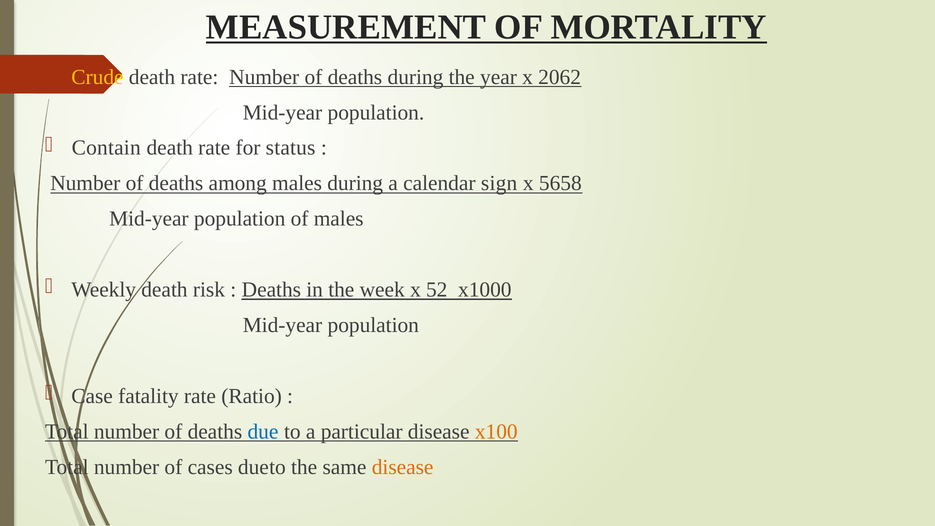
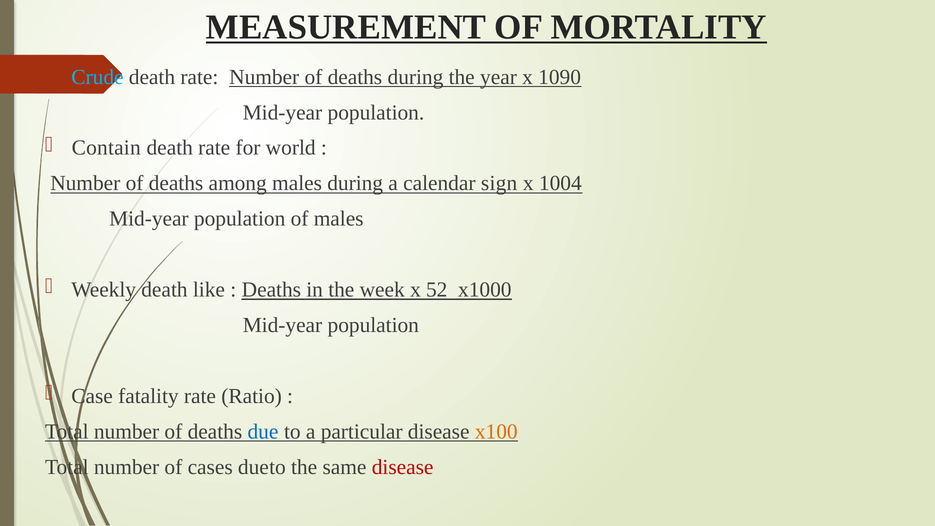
Crude colour: yellow -> light blue
2062: 2062 -> 1090
status: status -> world
5658: 5658 -> 1004
risk: risk -> like
disease at (403, 467) colour: orange -> red
